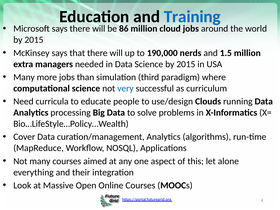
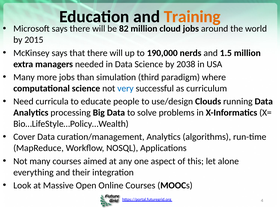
Training colour: blue -> orange
86: 86 -> 82
Science by 2015: 2015 -> 2038
